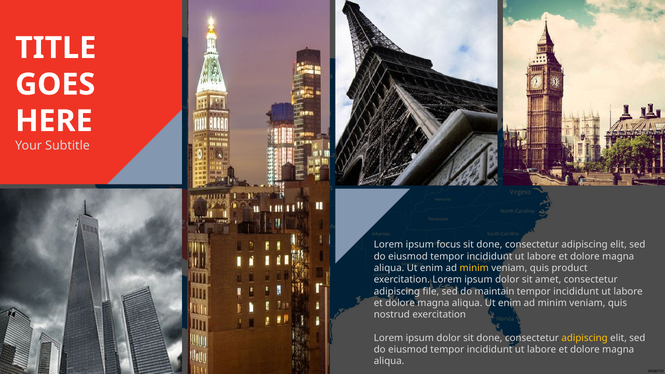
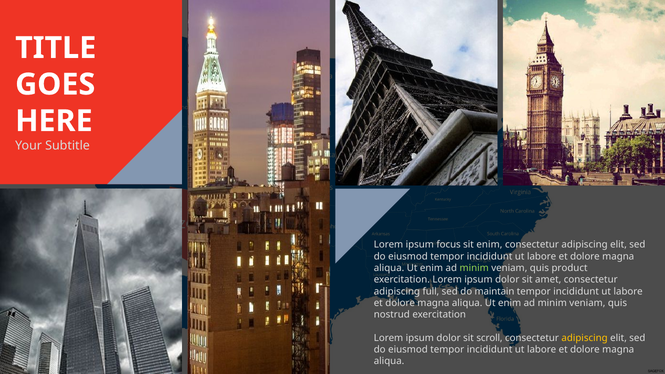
done at (489, 245): done -> enim
minim at (474, 268) colour: yellow -> light green
file: file -> full
dolor sit done: done -> scroll
